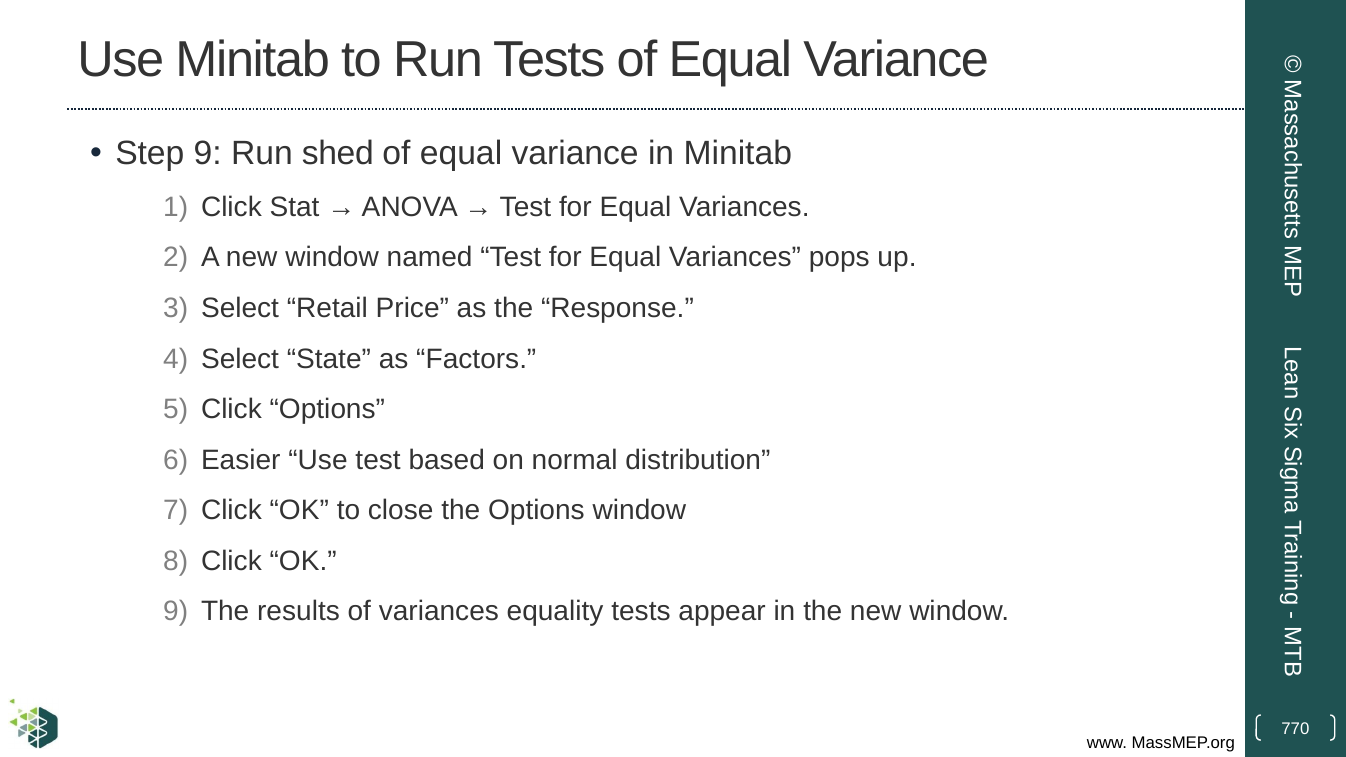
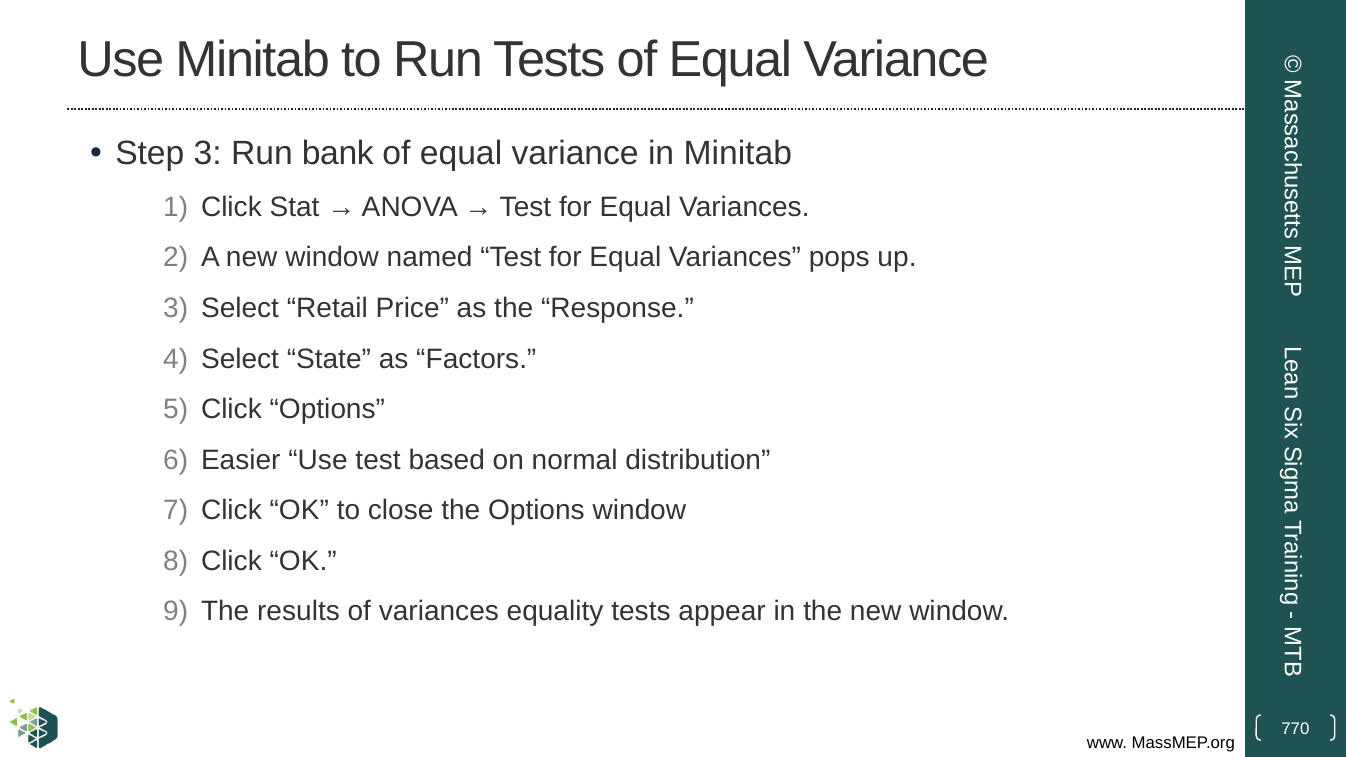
Step 9: 9 -> 3
shed: shed -> bank
